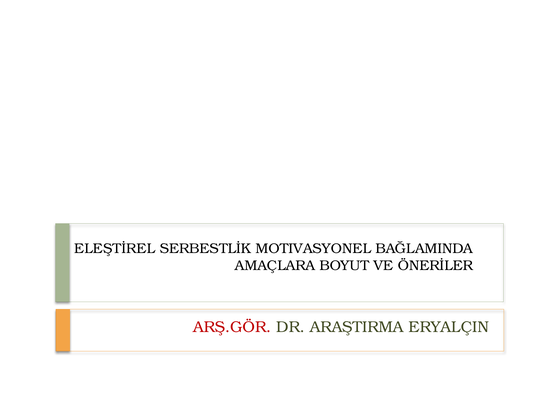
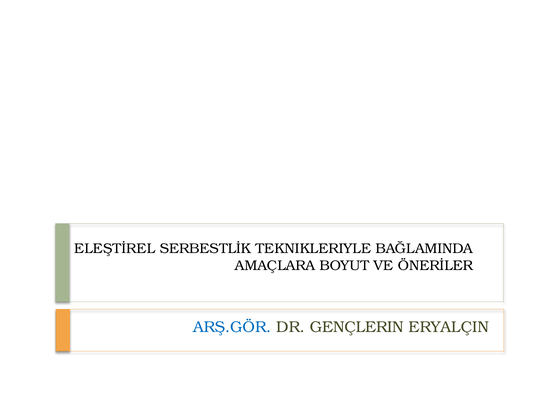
MOTIVASYONEL: MOTIVASYONEL -> TEKNIKLERIYLE
ARŞ.GÖR colour: red -> blue
ARAŞTIRMA: ARAŞTIRMA -> GENÇLERIN
